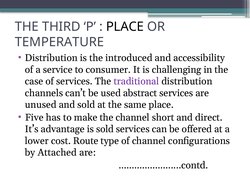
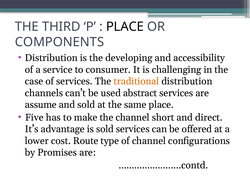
TEMPERATURE: TEMPERATURE -> COMPONENTS
introduced: introduced -> developing
traditional colour: purple -> orange
unused: unused -> assume
Attached: Attached -> Promises
